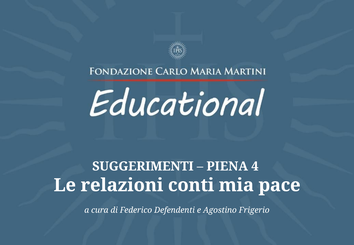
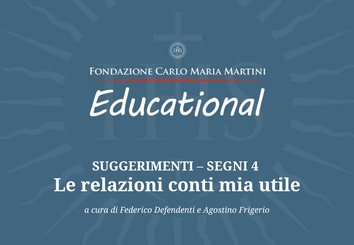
PIENA: PIENA -> SEGNI
pace: pace -> utile
